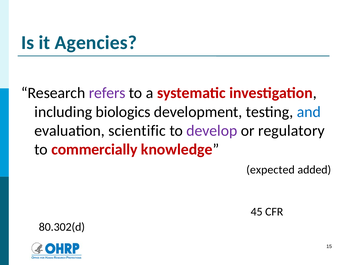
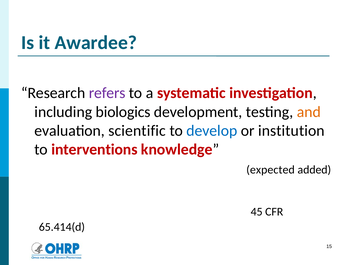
Agencies: Agencies -> Awardee
and colour: blue -> orange
develop colour: purple -> blue
regulatory: regulatory -> institution
commercially: commercially -> interventions
80.302(d: 80.302(d -> 65.414(d
